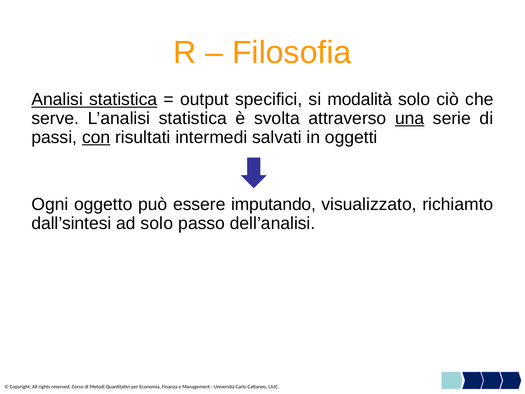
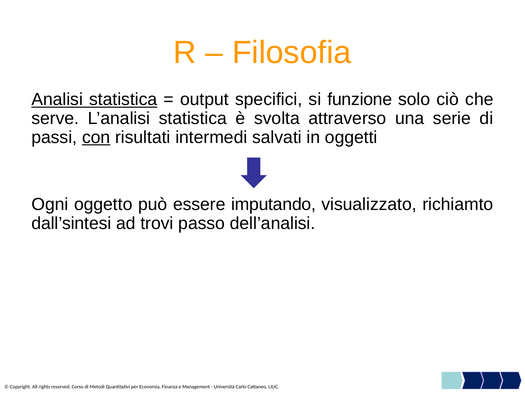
modalità: modalità -> funzione
una underline: present -> none
ad solo: solo -> trovi
